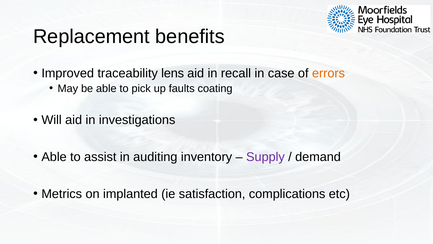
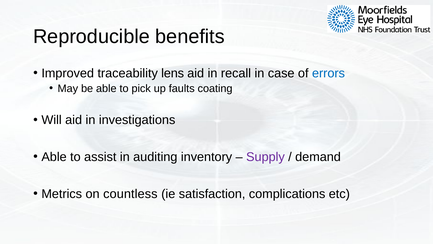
Replacement: Replacement -> Reproducible
errors colour: orange -> blue
implanted: implanted -> countless
